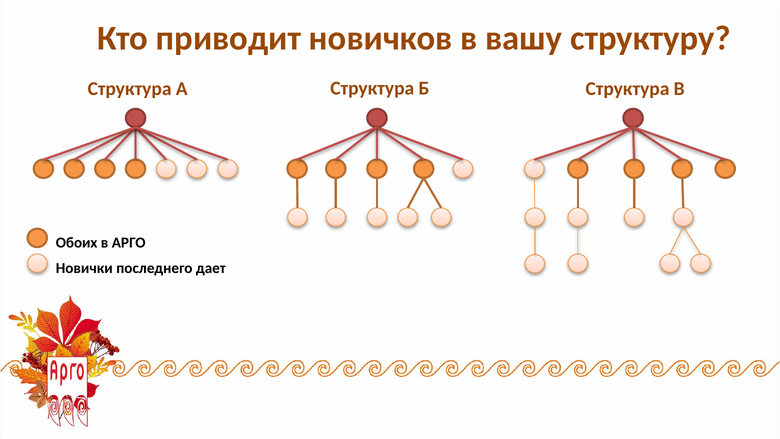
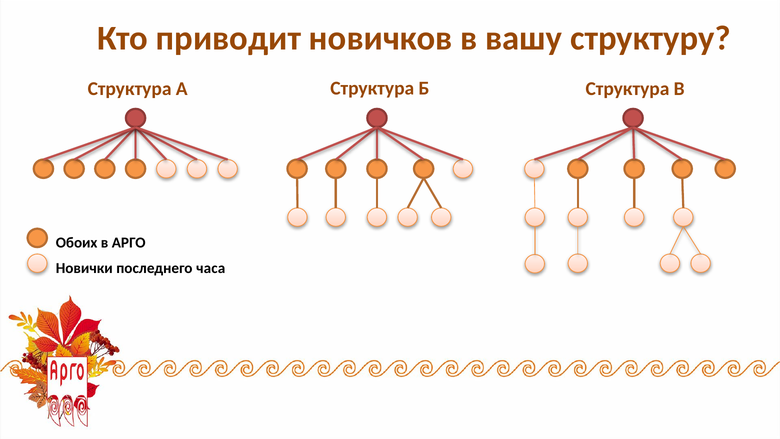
дает: дает -> часа
